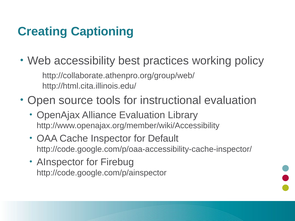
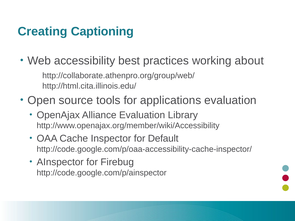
policy: policy -> about
instructional: instructional -> applications
